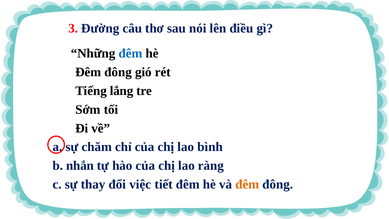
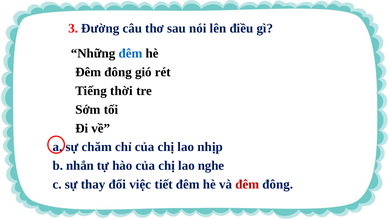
lắng: lắng -> thời
bình: bình -> nhịp
ràng: ràng -> nghe
đêm at (247, 184) colour: orange -> red
